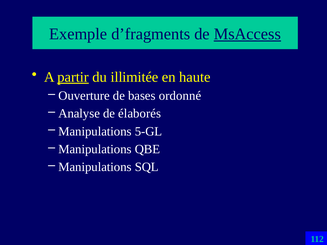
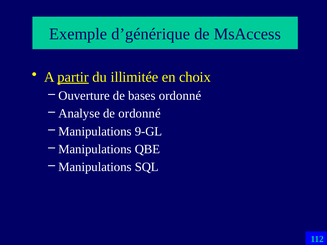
d’fragments: d’fragments -> d’générique
MsAccess underline: present -> none
haute: haute -> choix
de élaborés: élaborés -> ordonné
5-GL: 5-GL -> 9-GL
